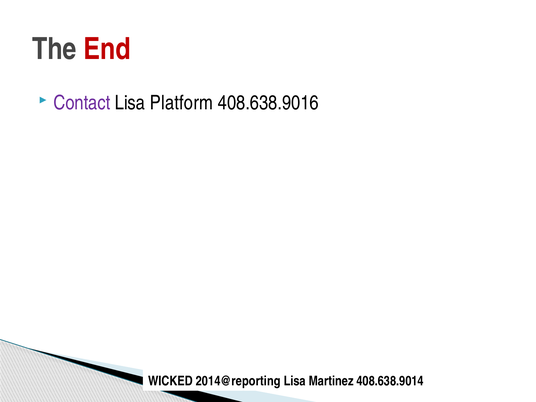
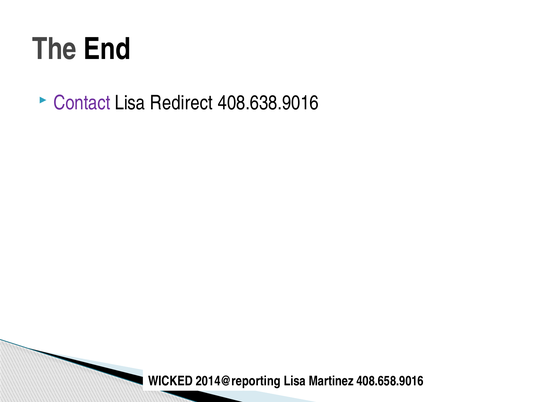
End colour: red -> black
Platform: Platform -> Redirect
408.638.9014: 408.638.9014 -> 408.658.9016
